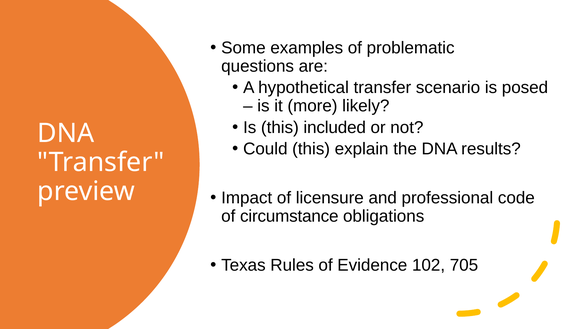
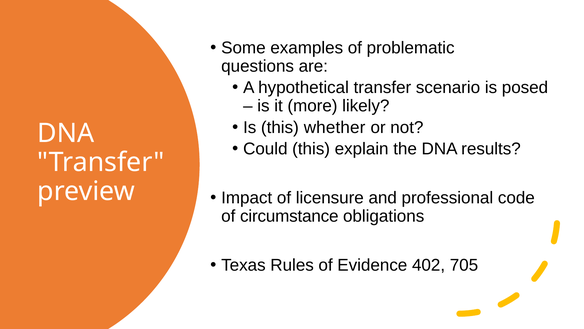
included: included -> whether
102: 102 -> 402
